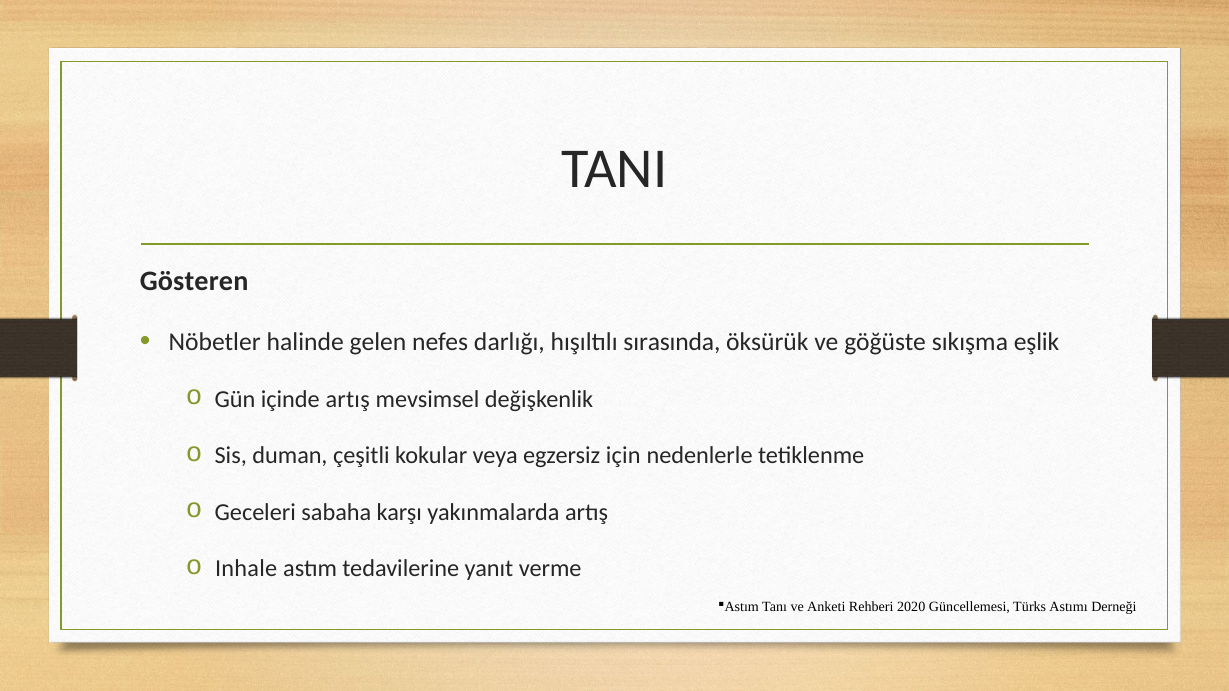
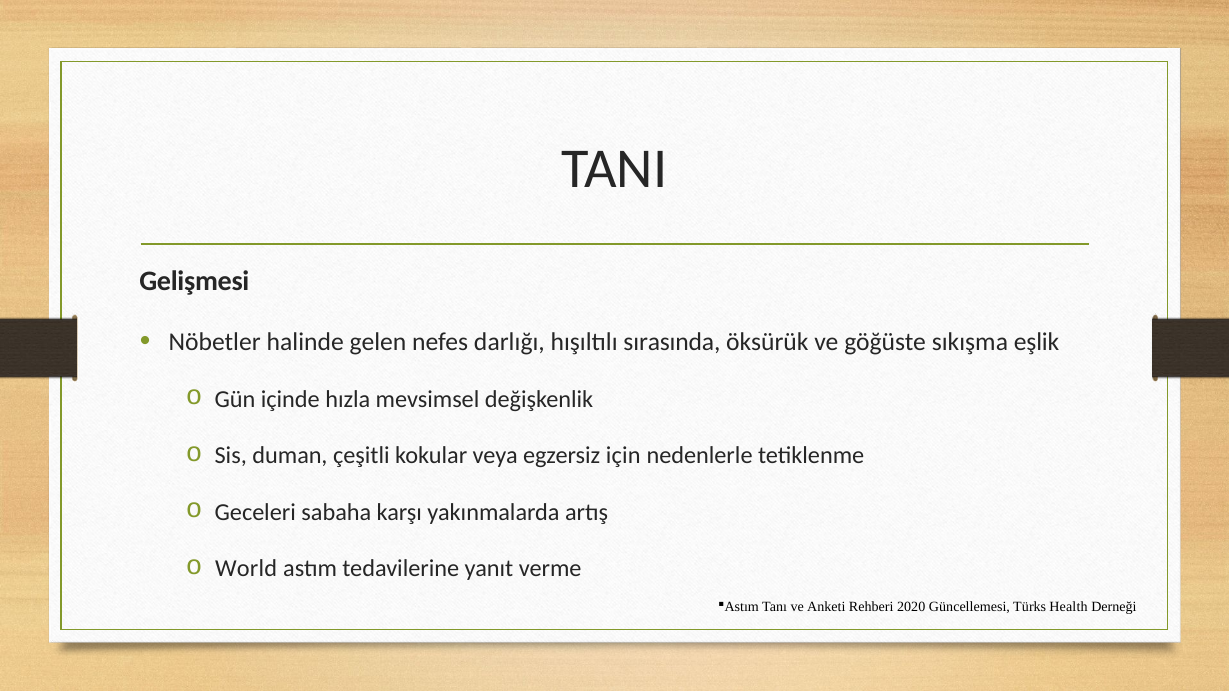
Gösteren: Gösteren -> Gelişmesi
içinde artış: artış -> hızla
Inhale: Inhale -> World
Astımı: Astımı -> Health
